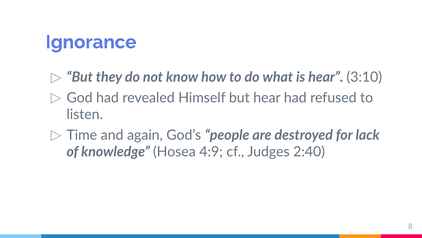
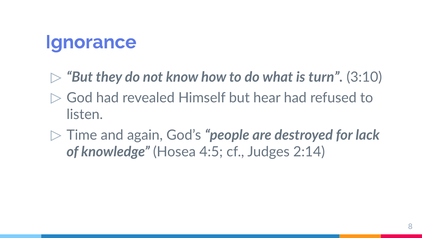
is hear: hear -> turn
4:9: 4:9 -> 4:5
2:40: 2:40 -> 2:14
